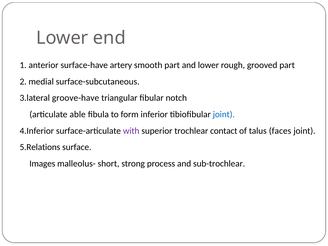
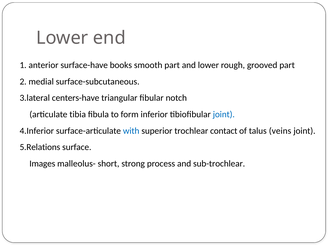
artery: artery -> books
groove-have: groove-have -> centers-have
able: able -> tibia
with colour: purple -> blue
faces: faces -> veins
